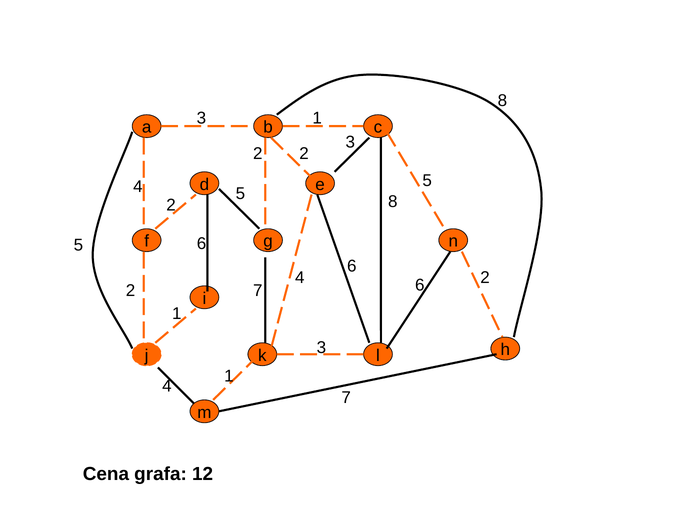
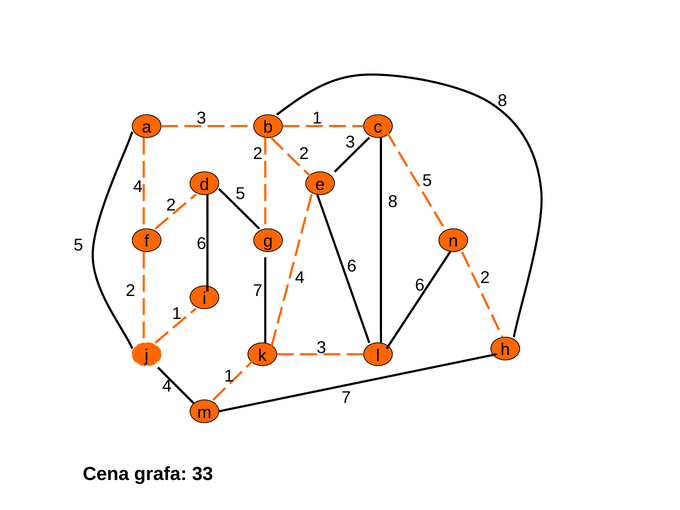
12: 12 -> 33
